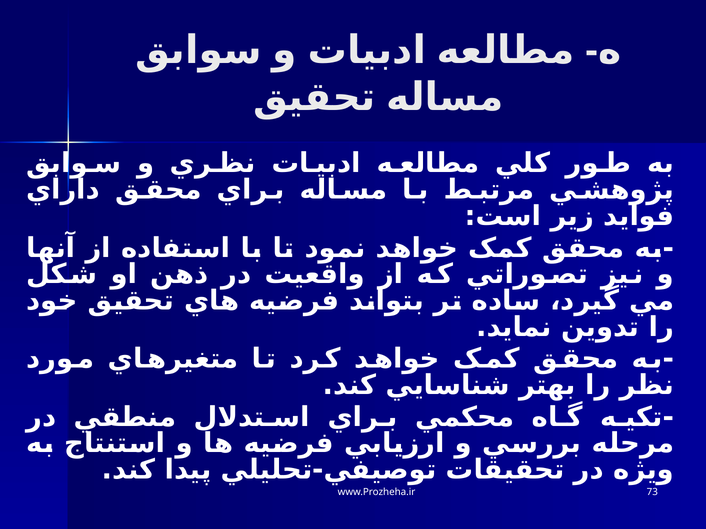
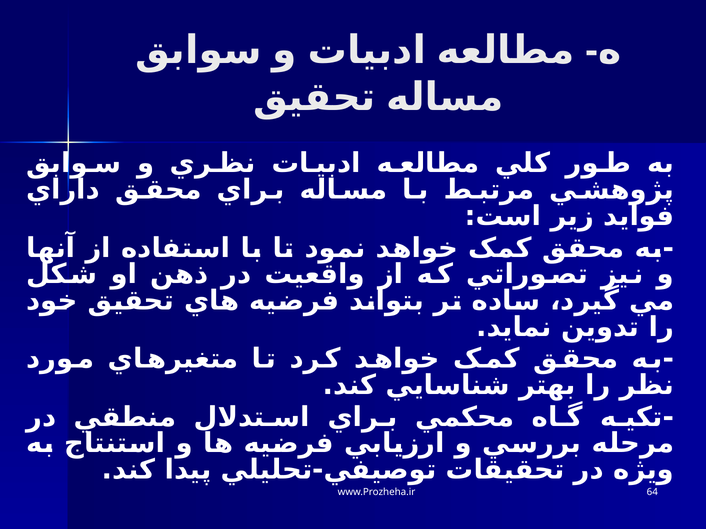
73: 73 -> 64
